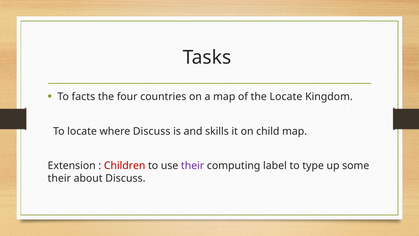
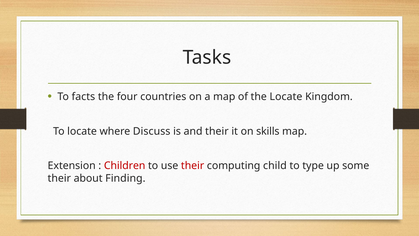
and skills: skills -> their
child: child -> skills
their at (193, 166) colour: purple -> red
label: label -> child
about Discuss: Discuss -> Finding
